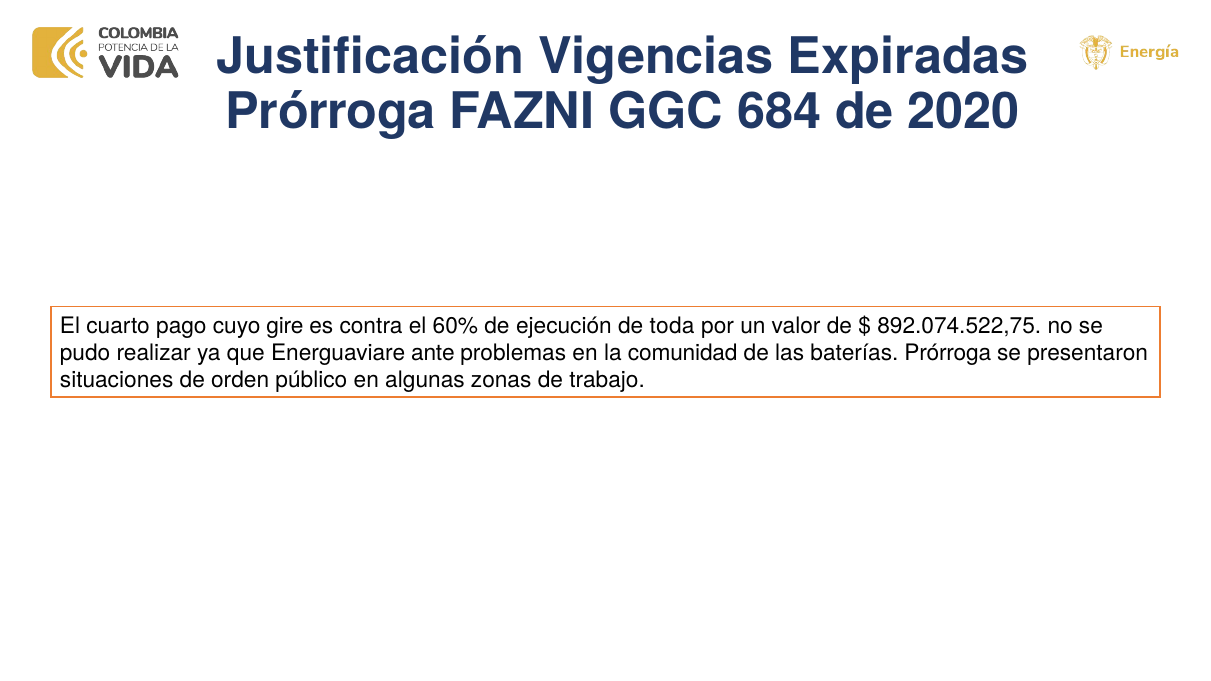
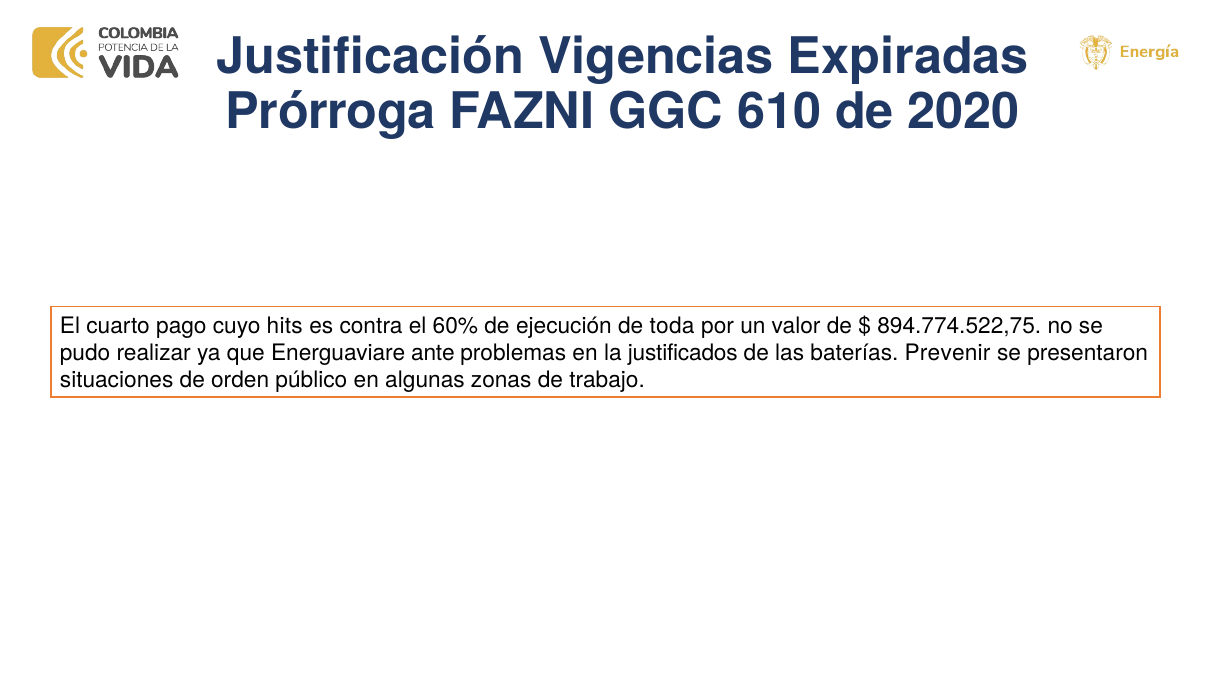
684: 684 -> 610
gire: gire -> hits
892.074.522,75: 892.074.522,75 -> 894.774.522,75
comunidad: comunidad -> justificados
baterías Prórroga: Prórroga -> Prevenir
